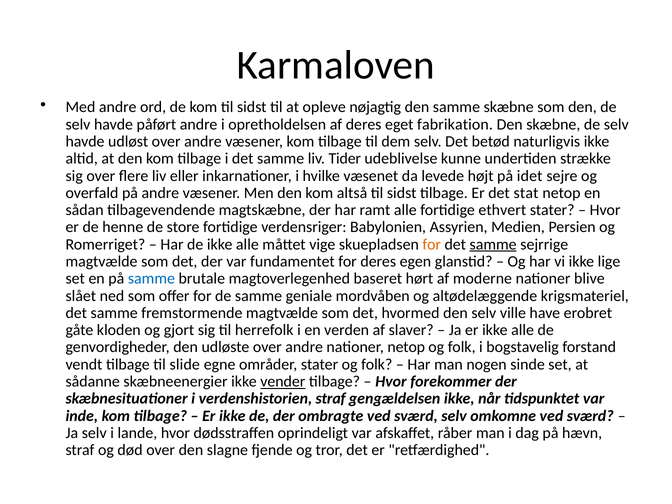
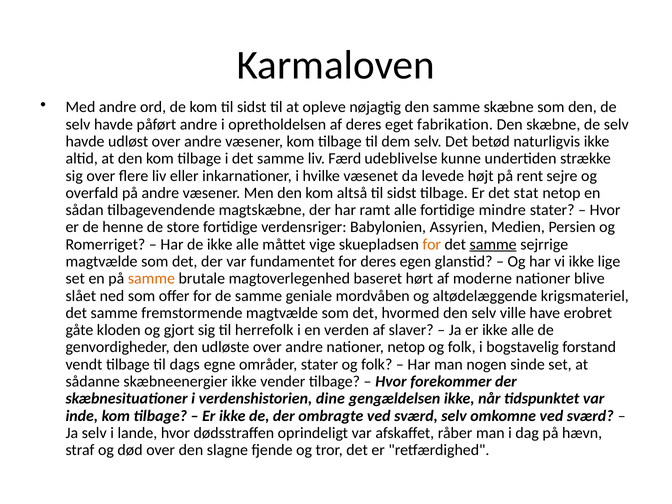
Tider: Tider -> Færd
idet: idet -> rent
ethvert: ethvert -> mindre
samme at (151, 279) colour: blue -> orange
slide: slide -> dags
vender underline: present -> none
verdenshistorien straf: straf -> dine
